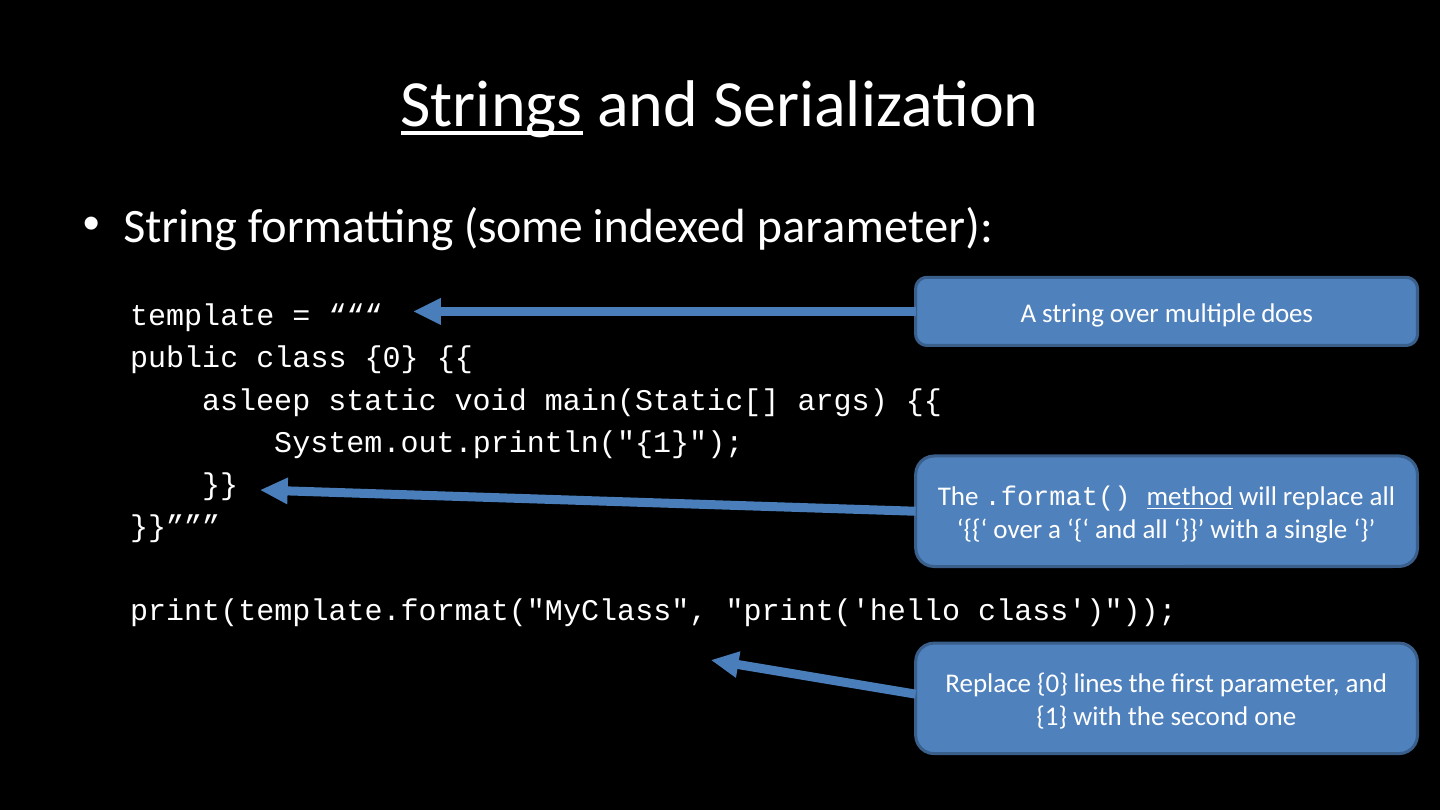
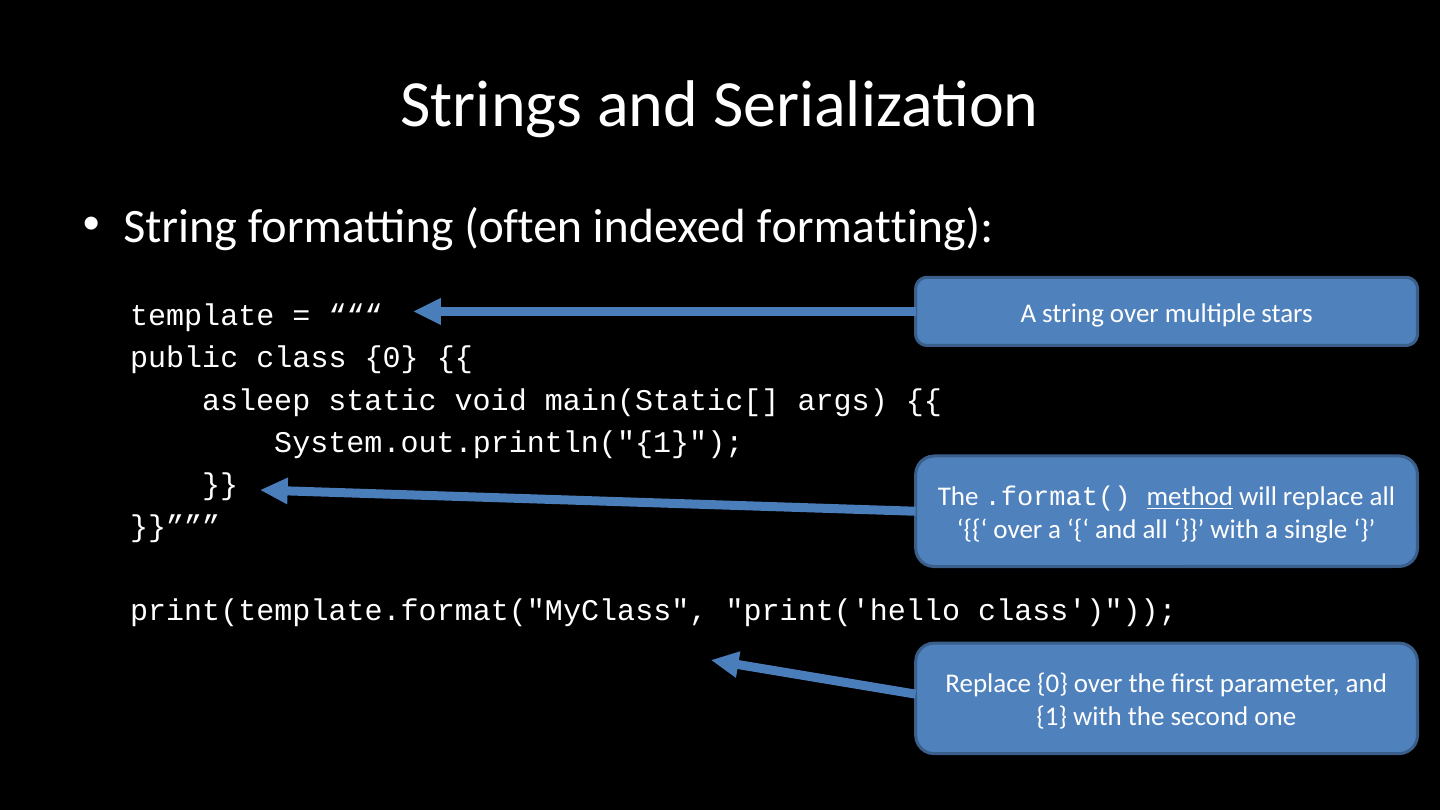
Strings underline: present -> none
some: some -> often
indexed parameter: parameter -> formatting
does: does -> stars
0 lines: lines -> over
